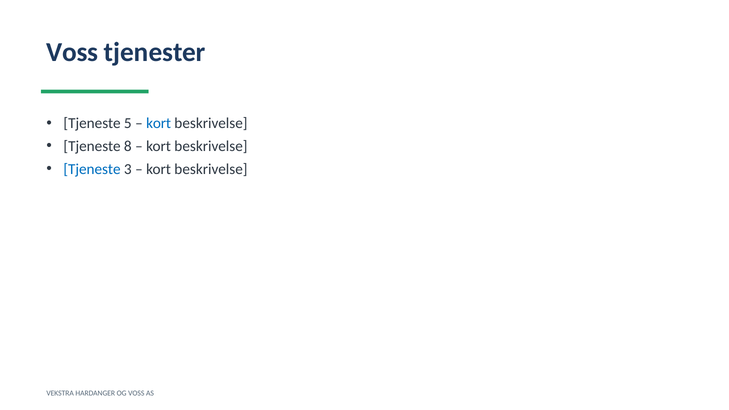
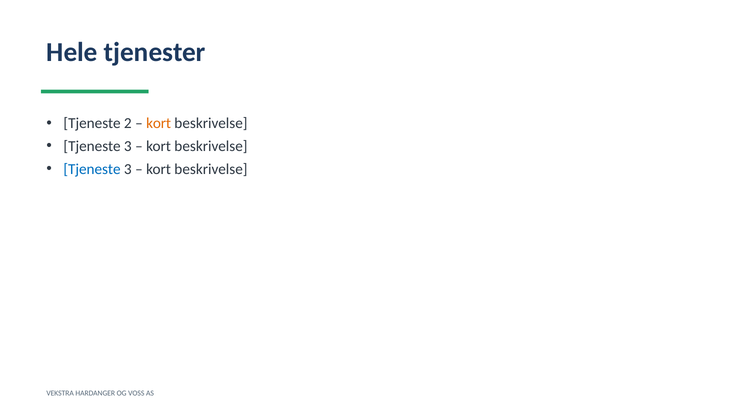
Voss at (72, 52): Voss -> Hele
5: 5 -> 2
kort at (159, 123) colour: blue -> orange
8 at (128, 146): 8 -> 3
